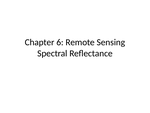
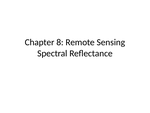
6: 6 -> 8
